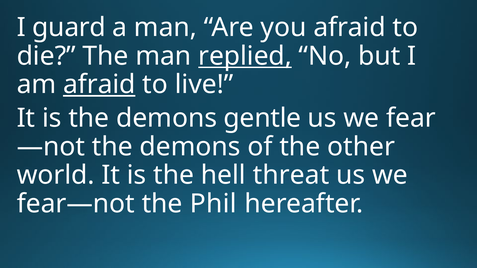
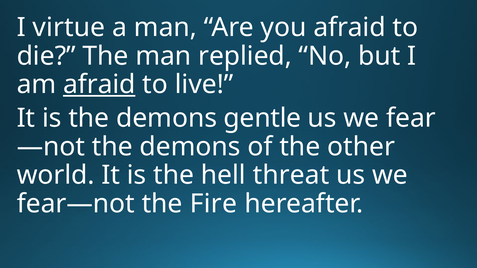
guard: guard -> virtue
replied underline: present -> none
Phil: Phil -> Fire
